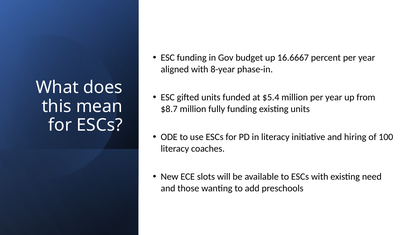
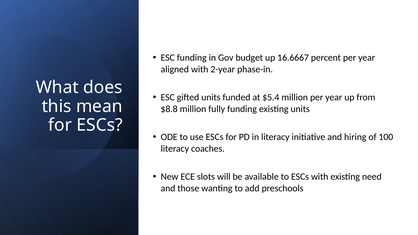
8-year: 8-year -> 2-year
$8.7: $8.7 -> $8.8
